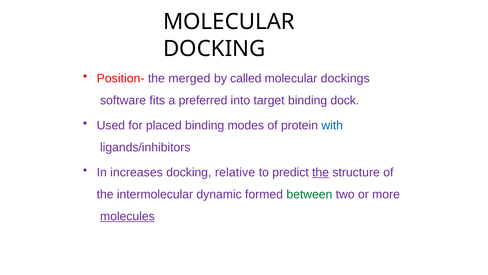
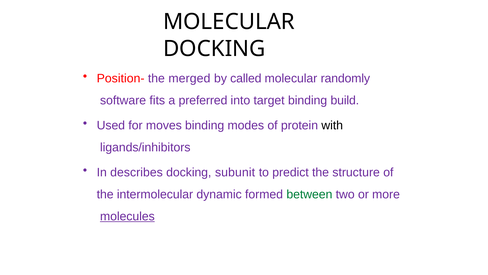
dockings: dockings -> randomly
dock: dock -> build
placed: placed -> moves
with colour: blue -> black
increases: increases -> describes
relative: relative -> subunit
the at (321, 172) underline: present -> none
